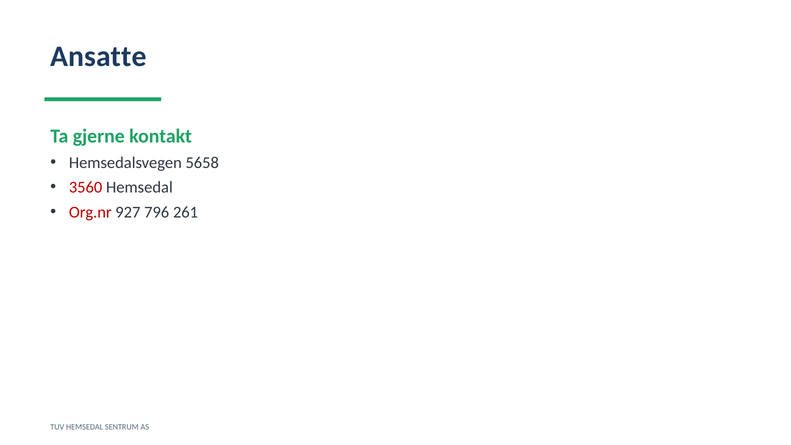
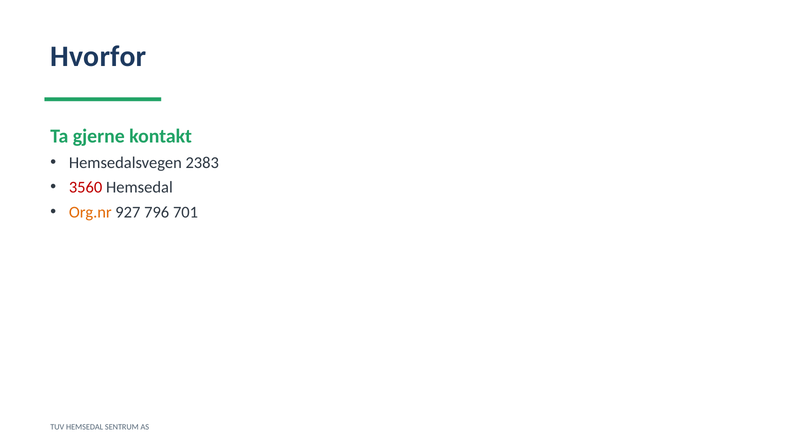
Ansatte: Ansatte -> Hvorfor
5658: 5658 -> 2383
Org.nr colour: red -> orange
261: 261 -> 701
